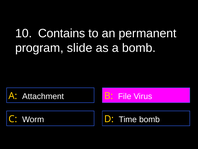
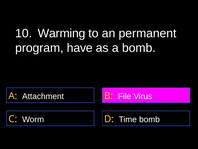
Contains: Contains -> Warming
slide: slide -> have
